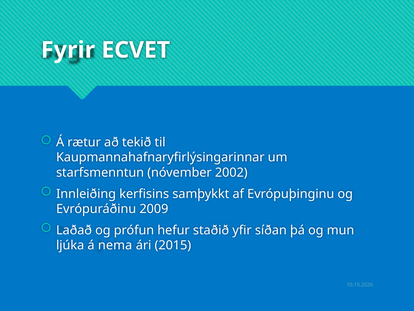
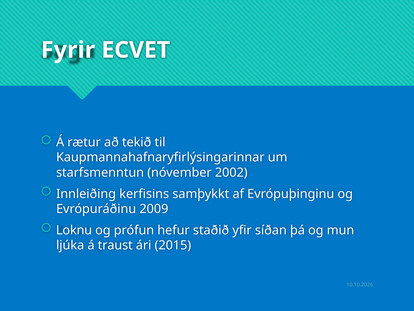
Laðað: Laðað -> Loknu
nema: nema -> traust
